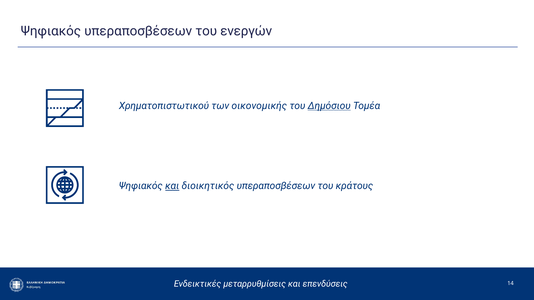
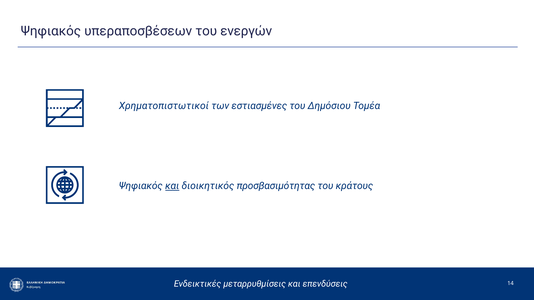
Χρηματοπιστωτικού: Χρηματοπιστωτικού -> Χρηματοπιστωτικοί
οικονομικής: οικονομικής -> εστιασμένες
Δημόσιου underline: present -> none
διοικητικός υπεραποσβέσεων: υπεραποσβέσεων -> προσβασιμότητας
